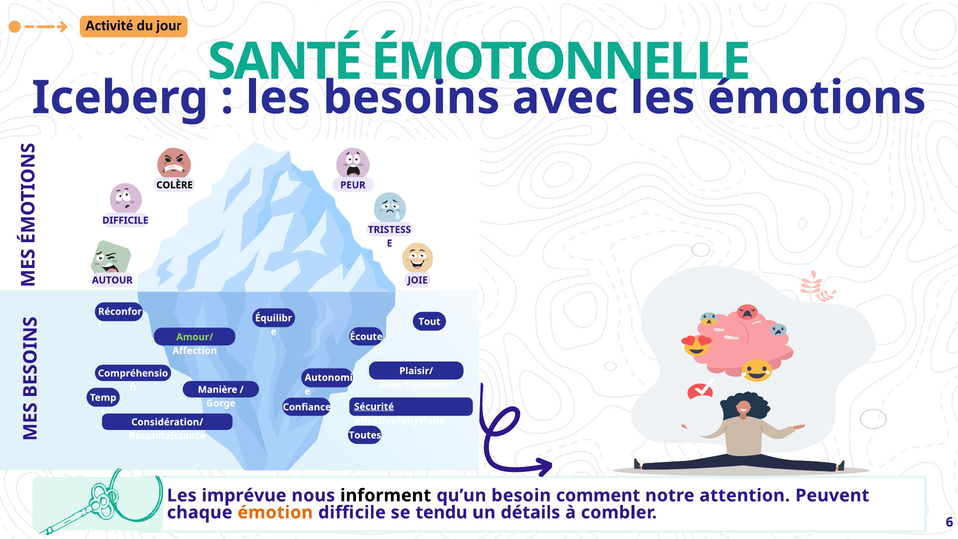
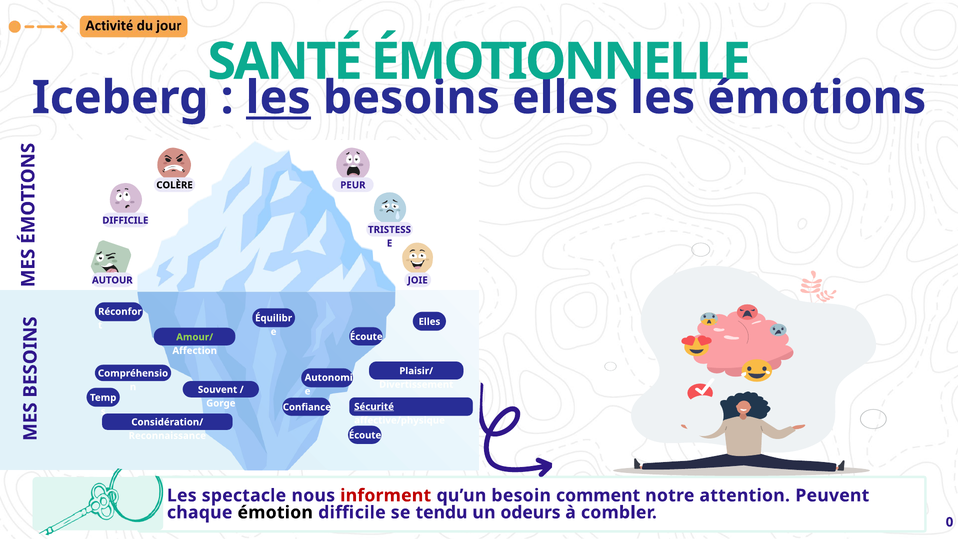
les at (278, 98) underline: none -> present
besoins avec: avec -> elles
Tout at (429, 322): Tout -> Elles
Manière: Manière -> Souvent
Toutes at (365, 435): Toutes -> Écoute
imprévue: imprévue -> spectacle
informent colour: black -> red
émotion colour: orange -> black
détails: détails -> odeurs
6: 6 -> 0
